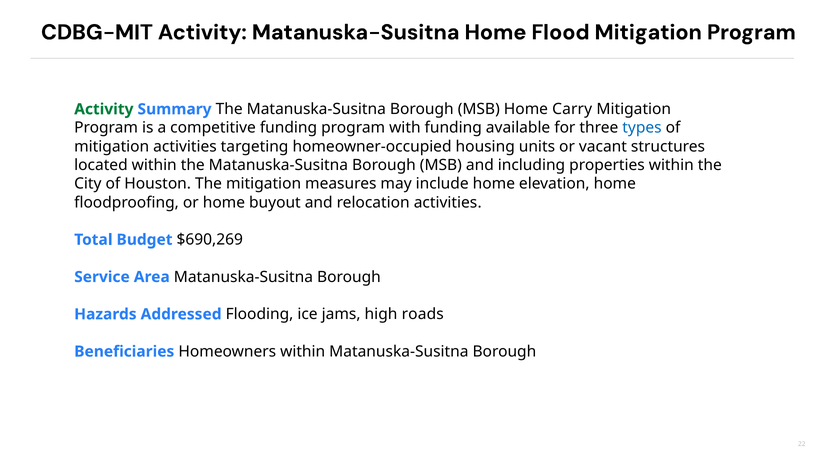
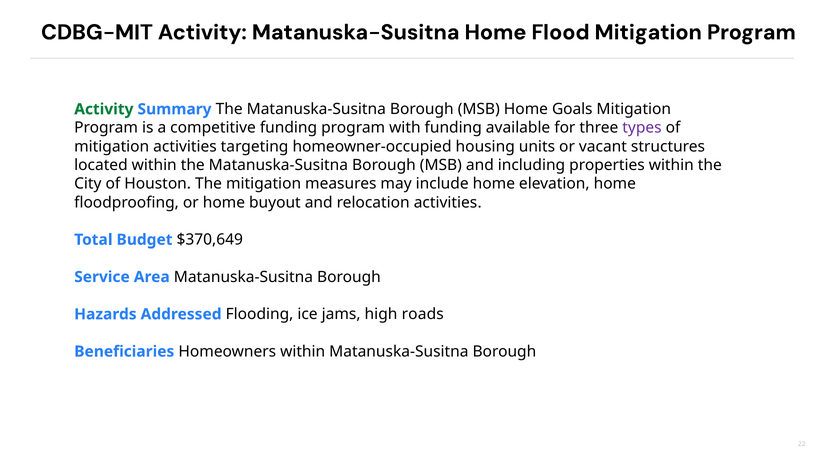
Carry: Carry -> Goals
types colour: blue -> purple
$690,269: $690,269 -> $370,649
